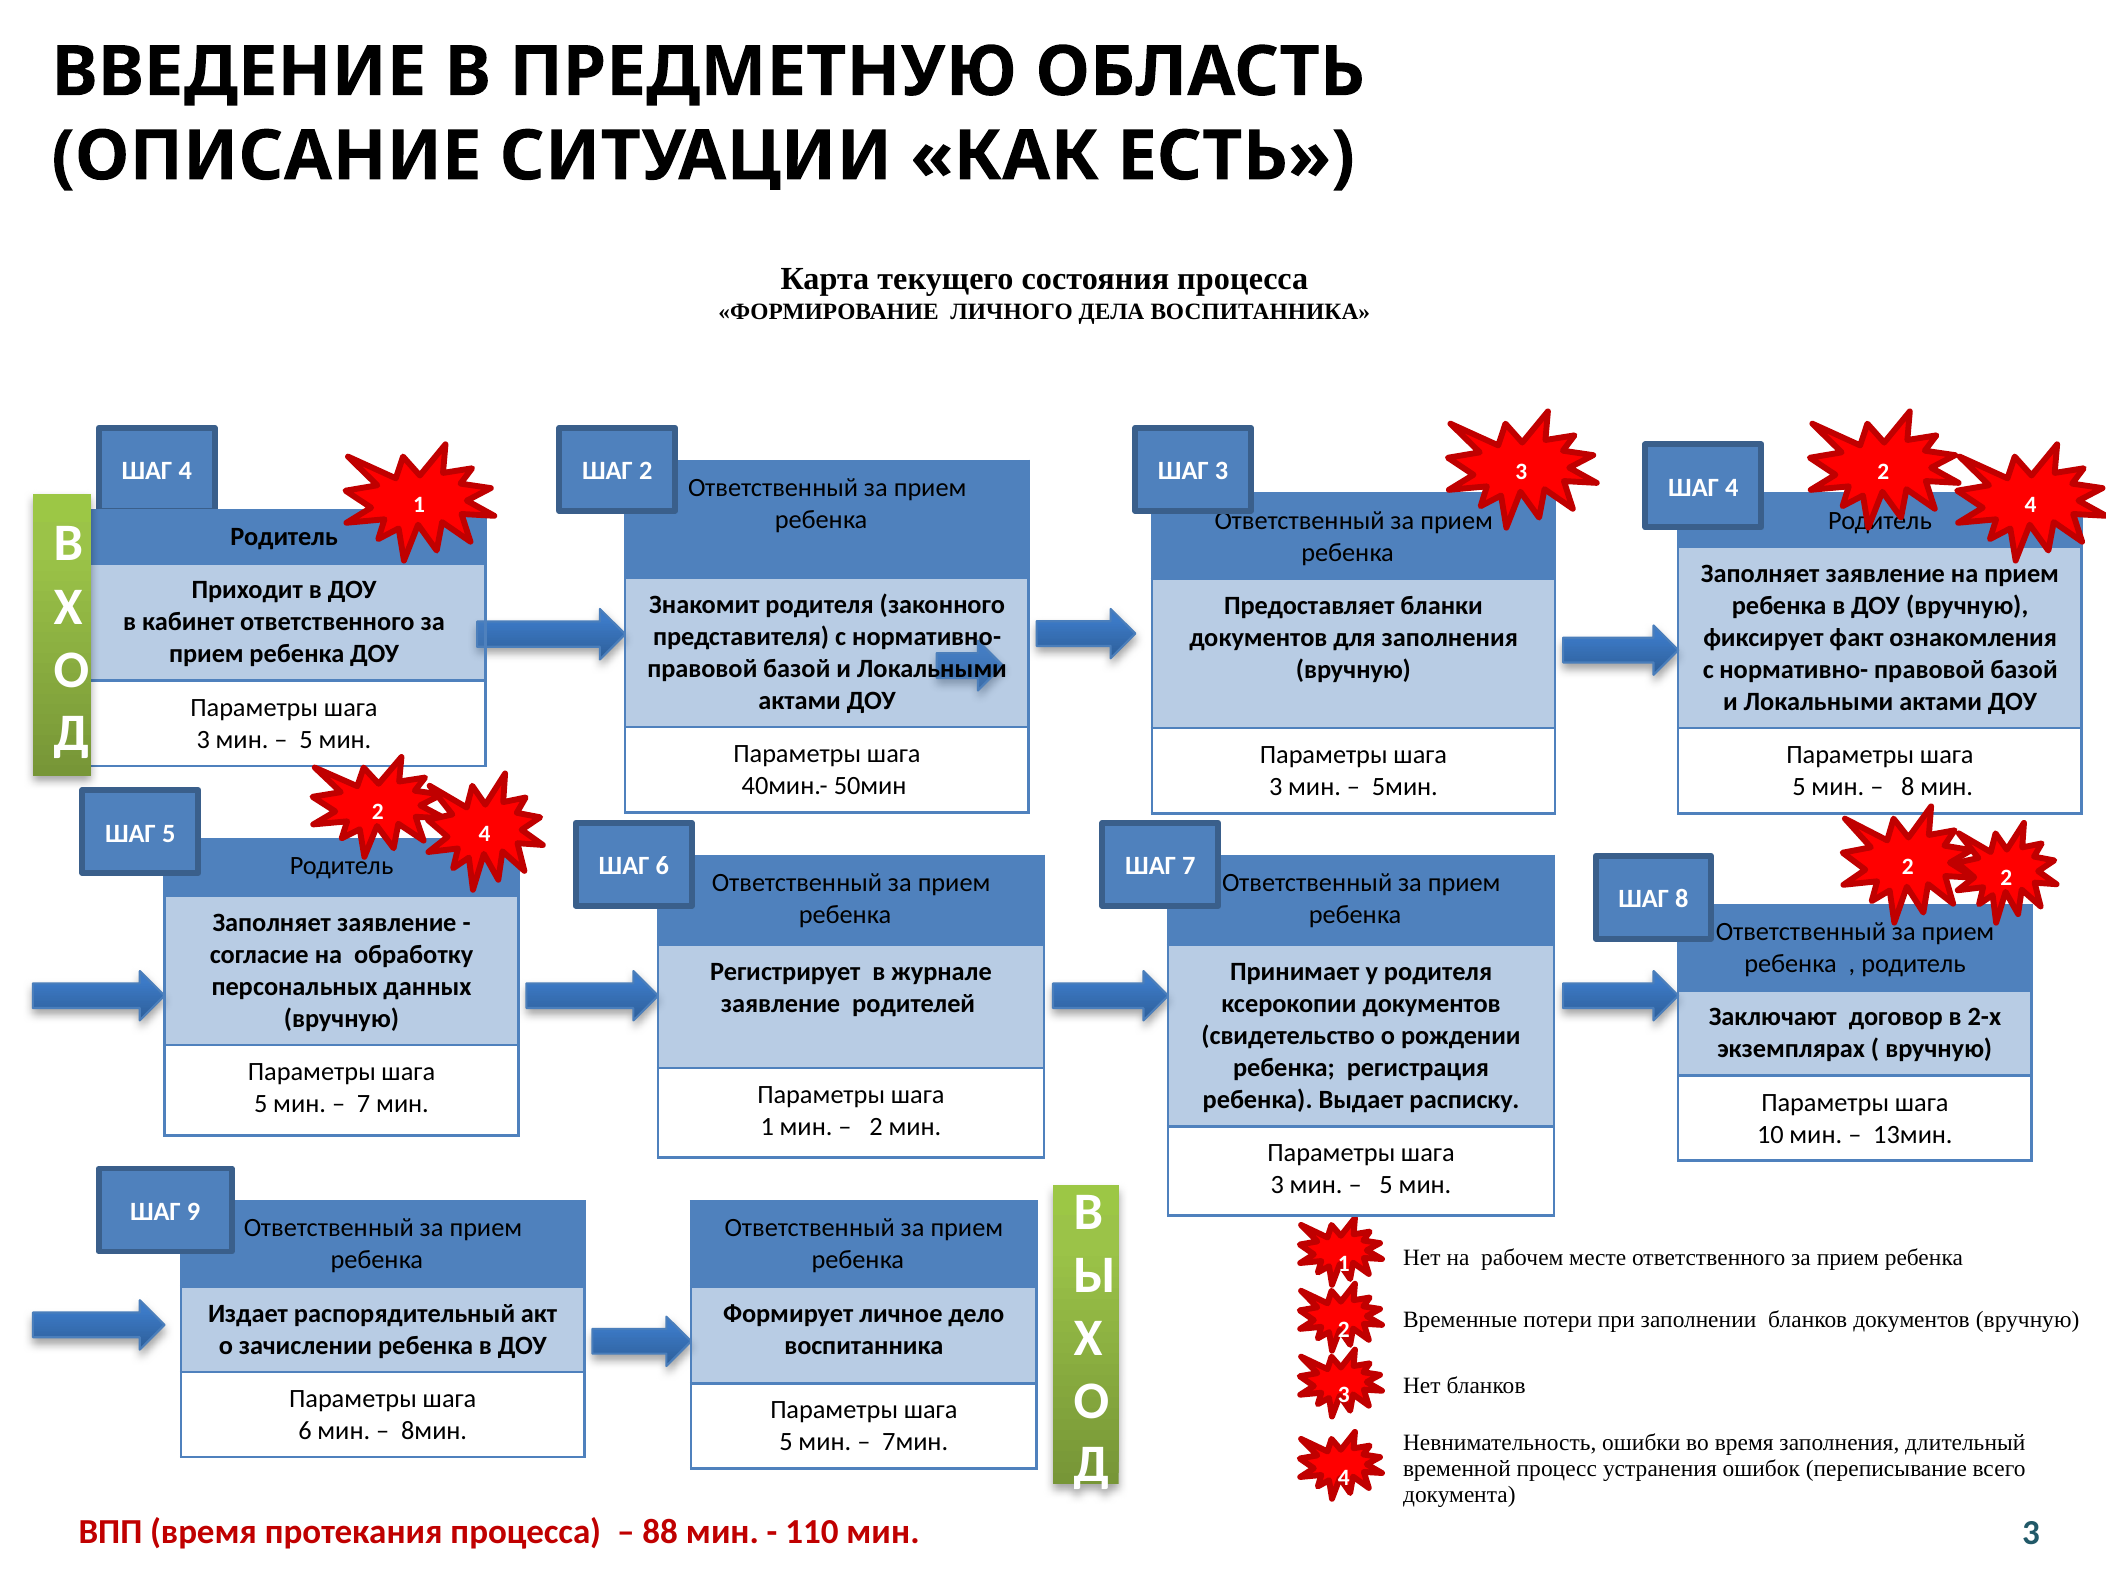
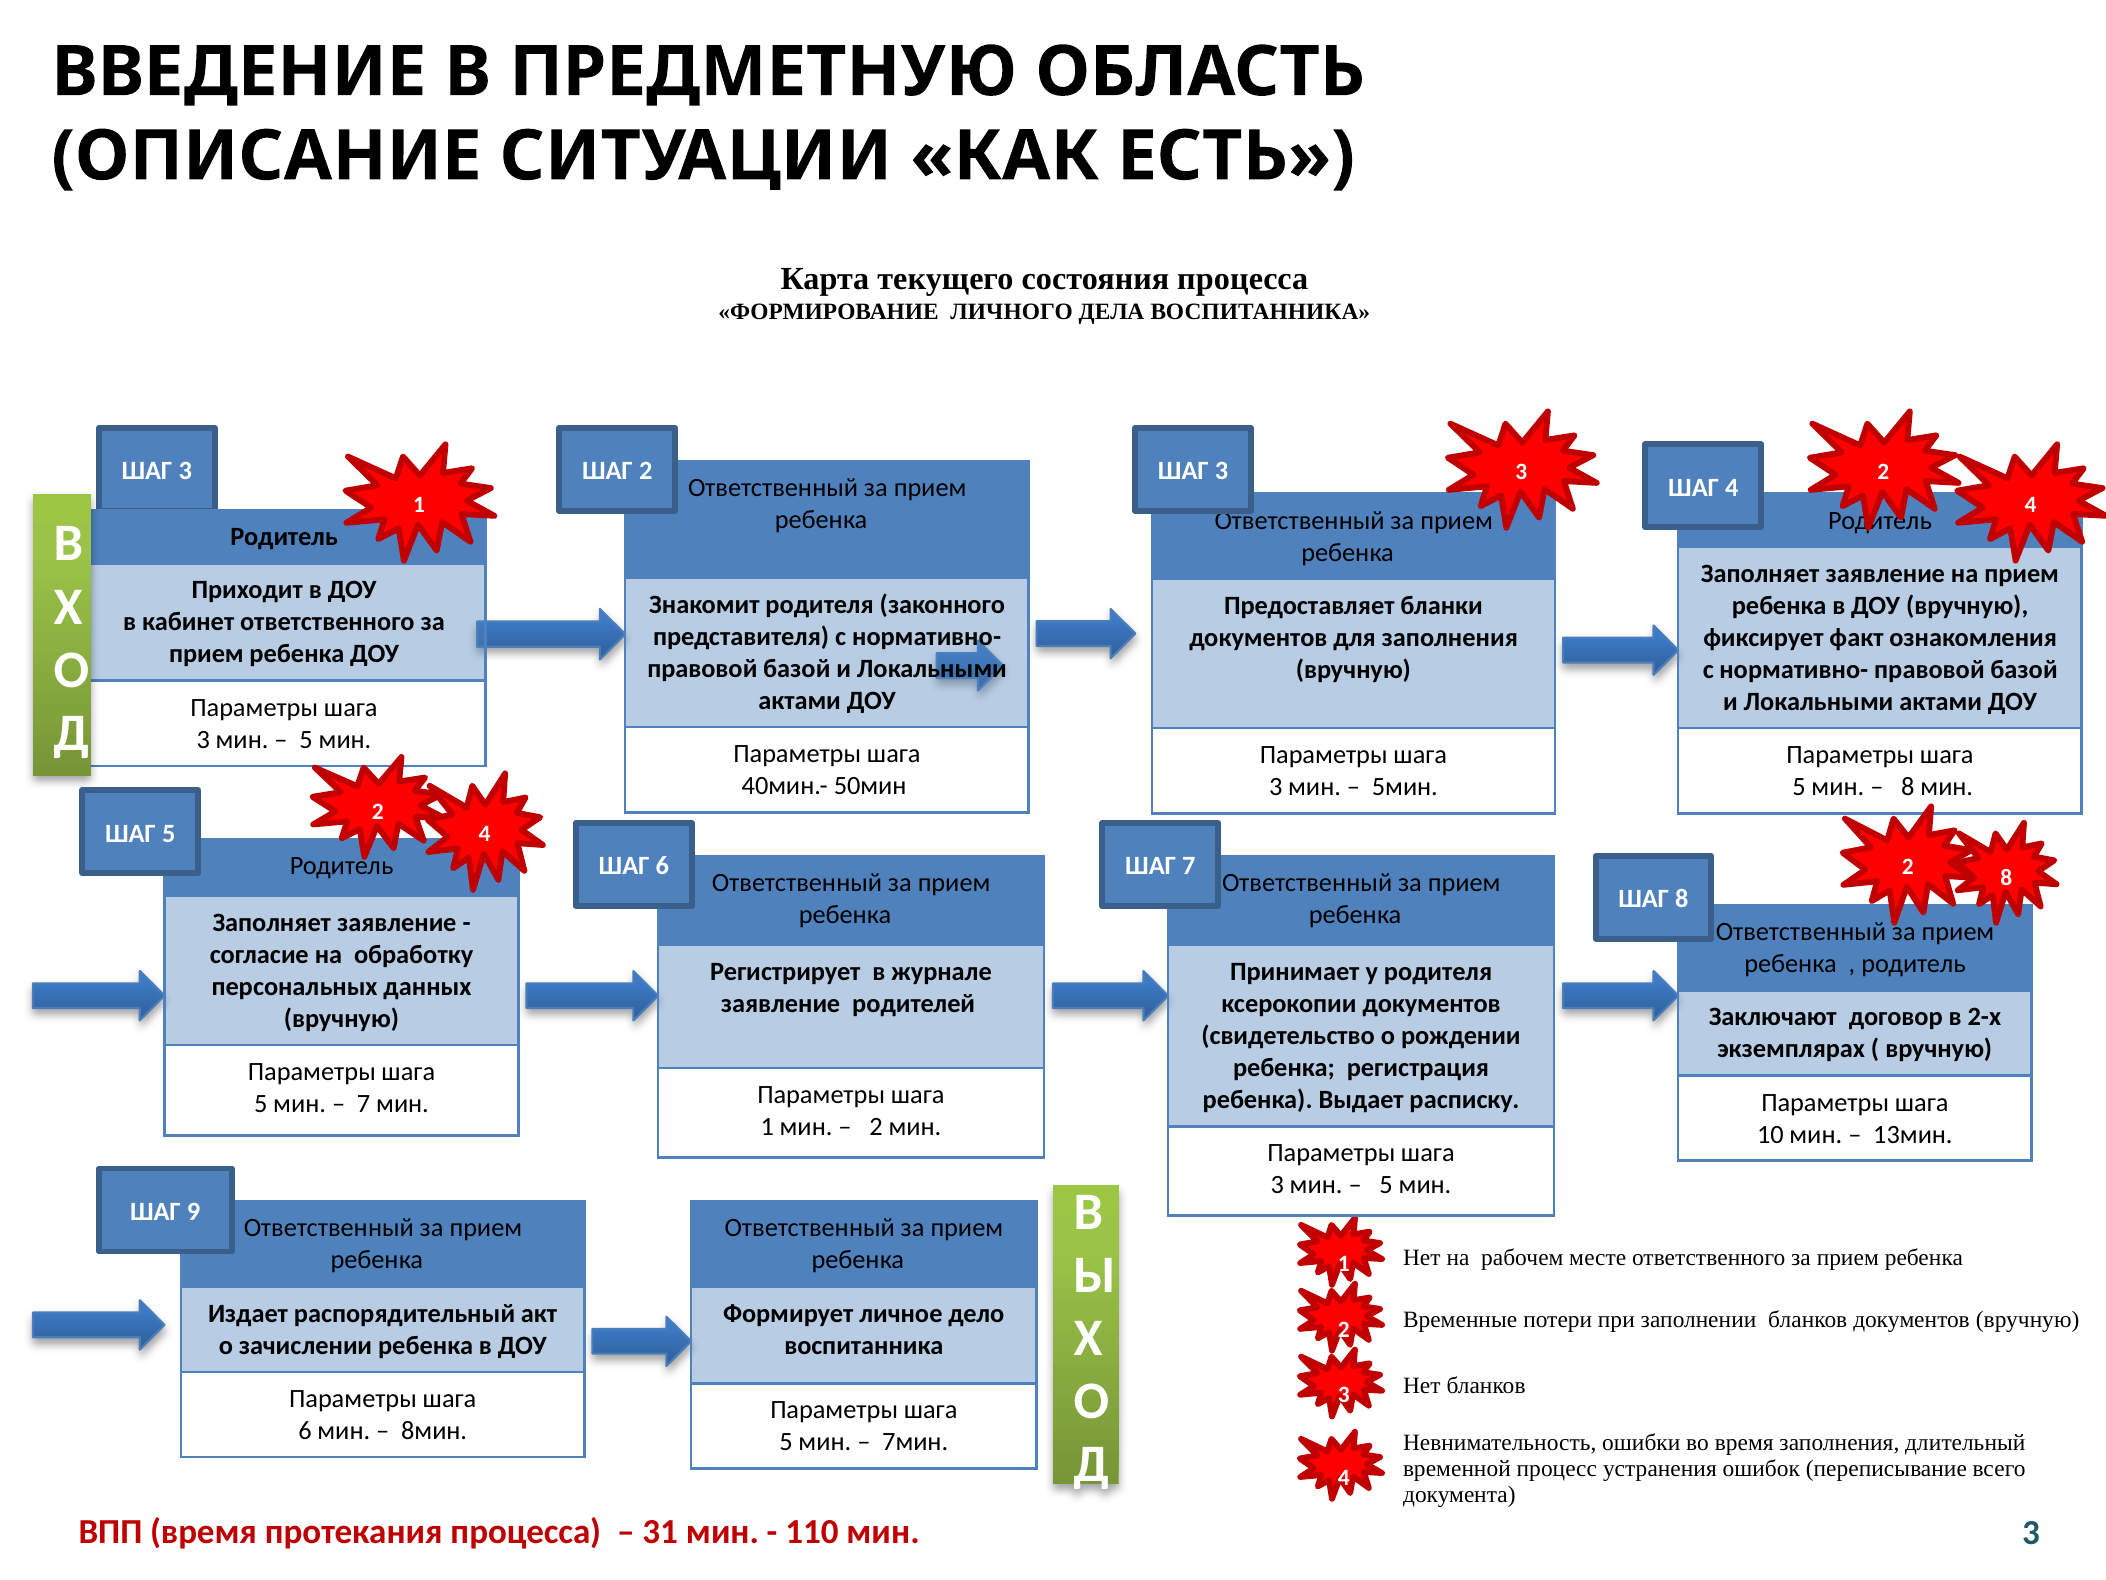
4 at (185, 471): 4 -> 3
2 2: 2 -> 8
88: 88 -> 31
